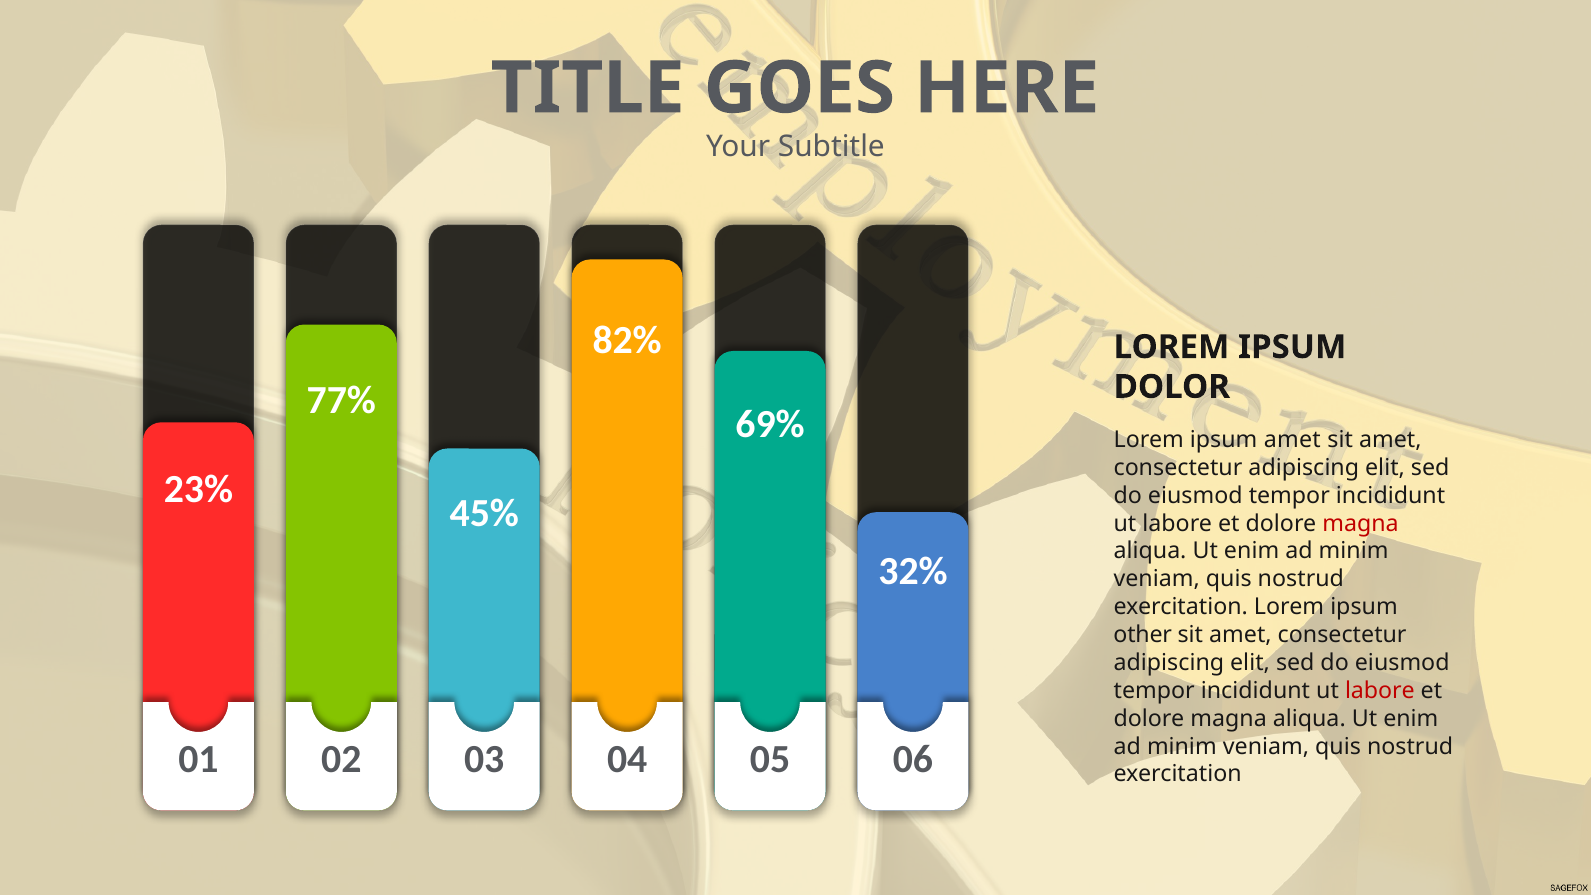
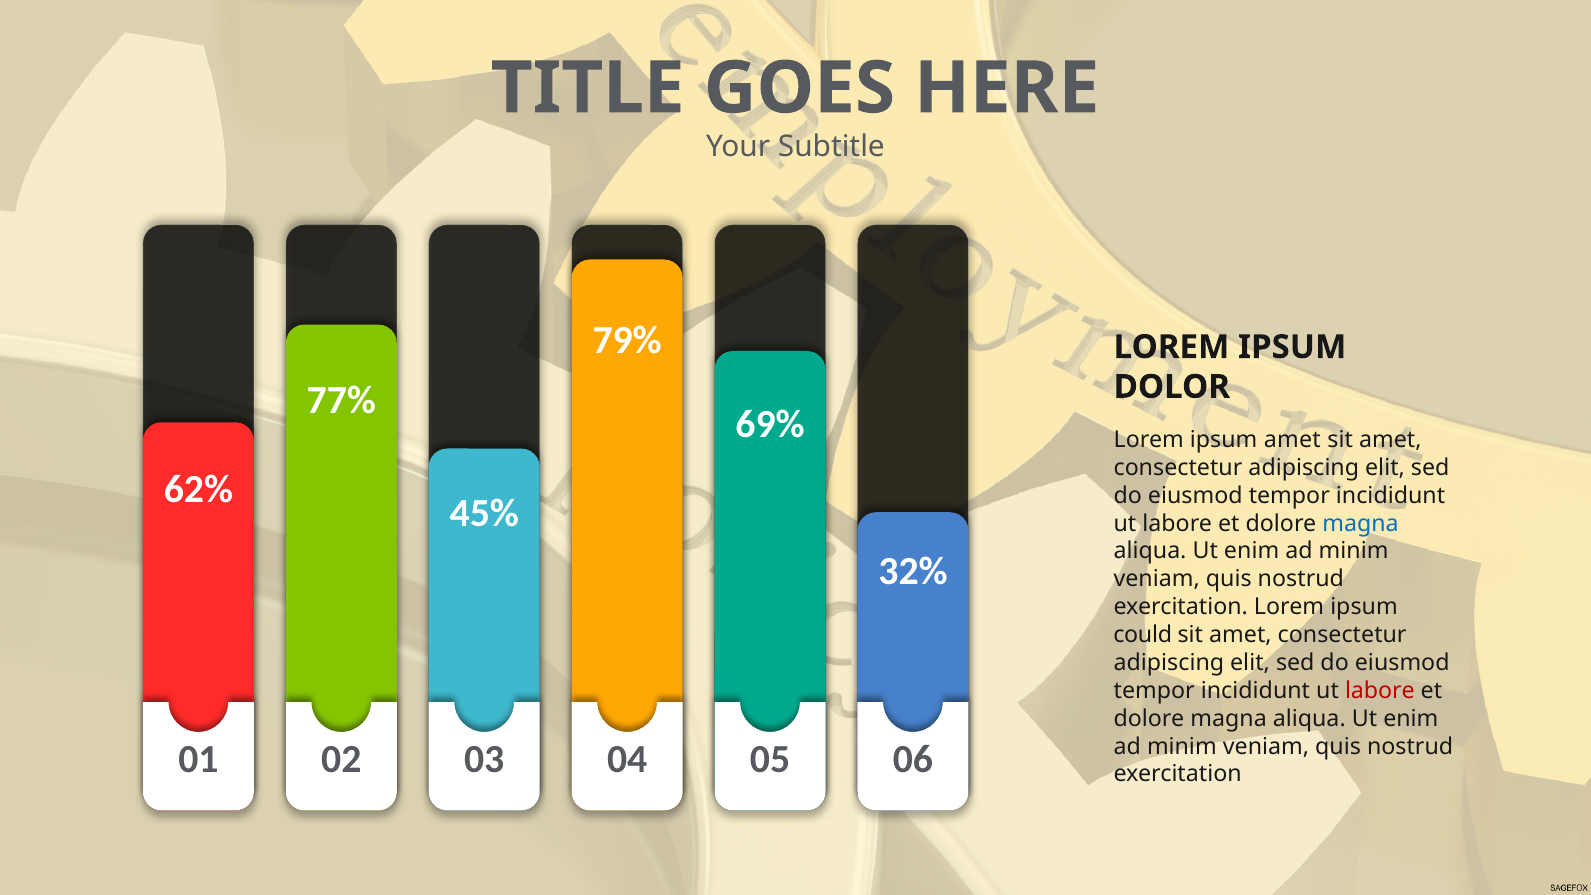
82%: 82% -> 79%
23%: 23% -> 62%
magna at (1360, 523) colour: red -> blue
other: other -> could
